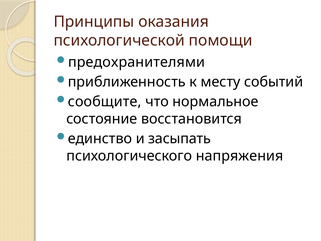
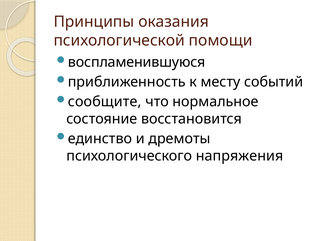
предохранителями: предохранителями -> воспламенившуюся
засыпать: засыпать -> дремоты
